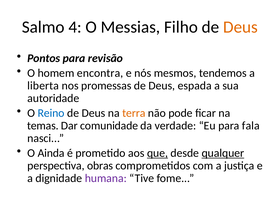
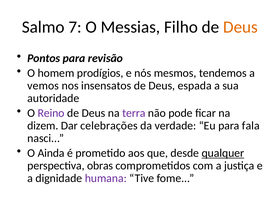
4: 4 -> 7
encontra: encontra -> prodígios
liberta: liberta -> vemos
promessas: promessas -> insensatos
Reino colour: blue -> purple
terra colour: orange -> purple
temas: temas -> dizem
comunidade: comunidade -> celebrações
que underline: present -> none
